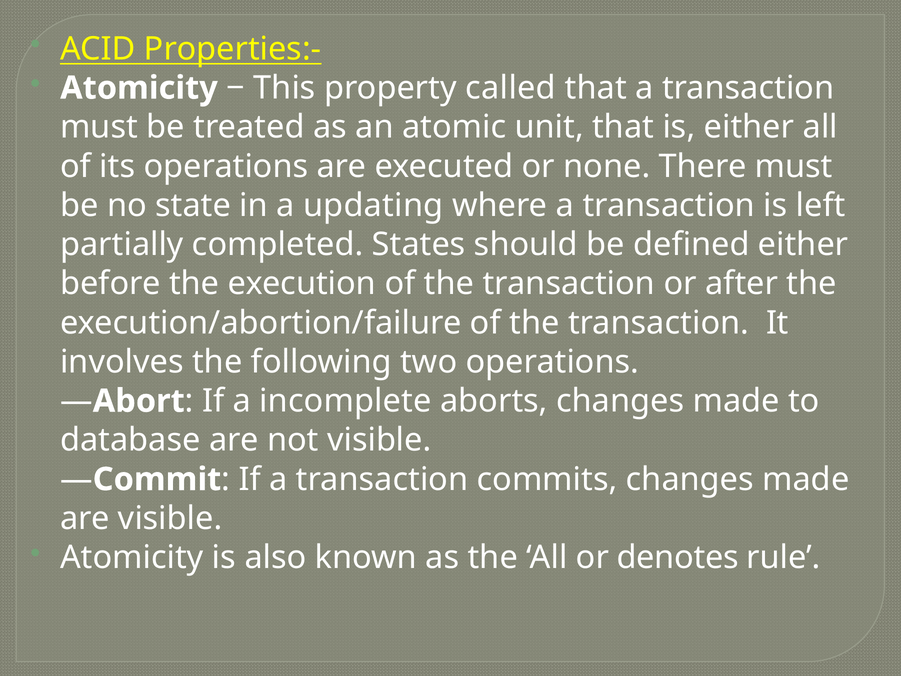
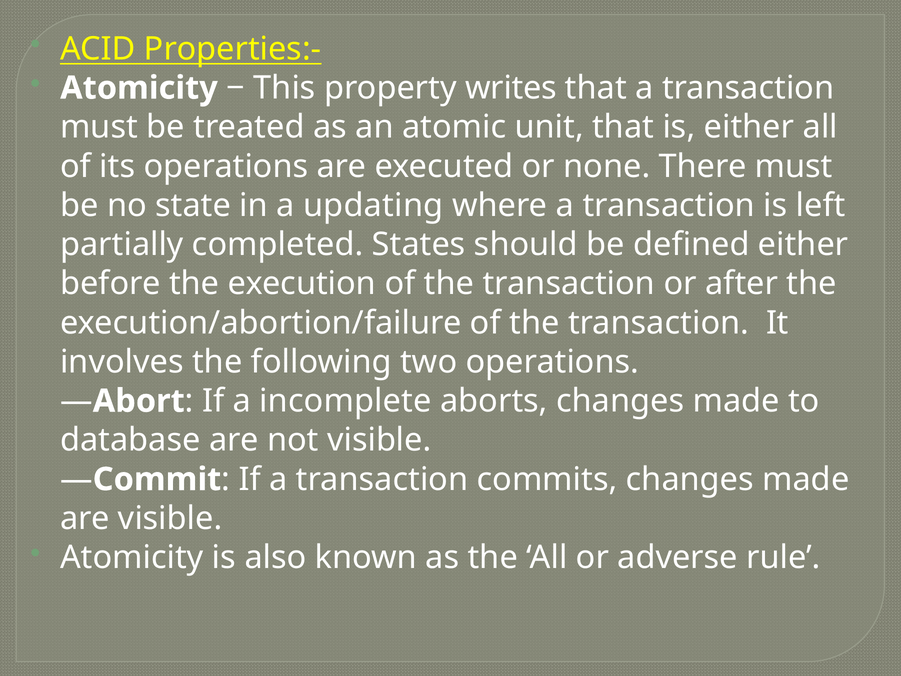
called: called -> writes
denotes: denotes -> adverse
